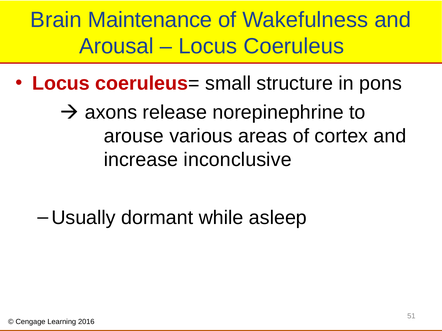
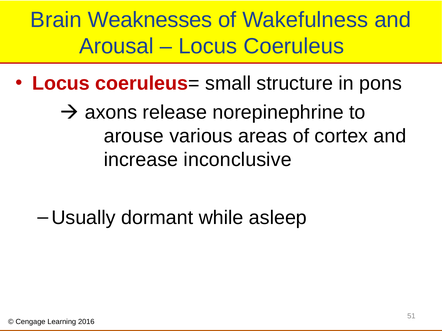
Maintenance: Maintenance -> Weaknesses
